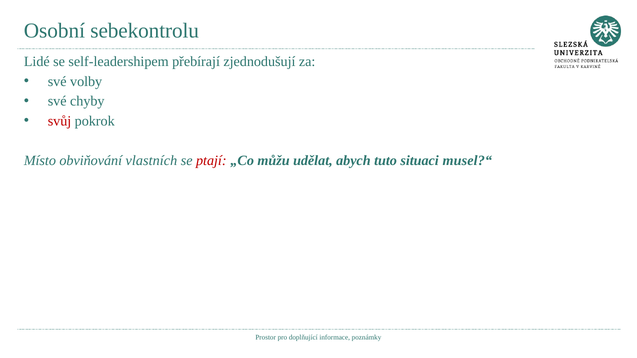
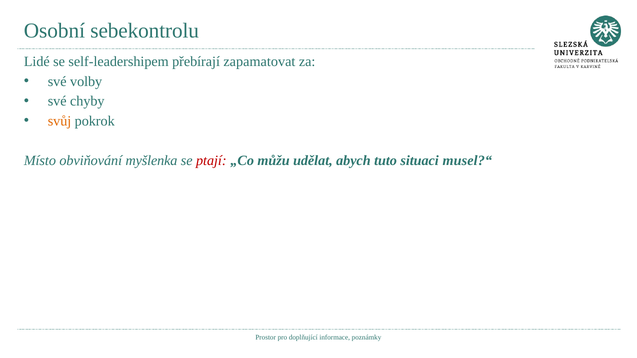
zjednodušují: zjednodušují -> zapamatovat
svůj colour: red -> orange
vlastních: vlastních -> myšlenka
